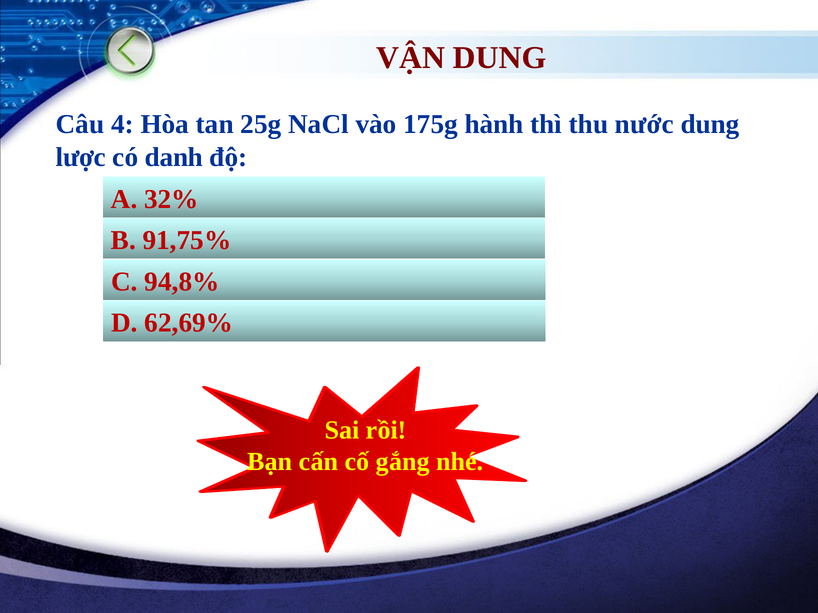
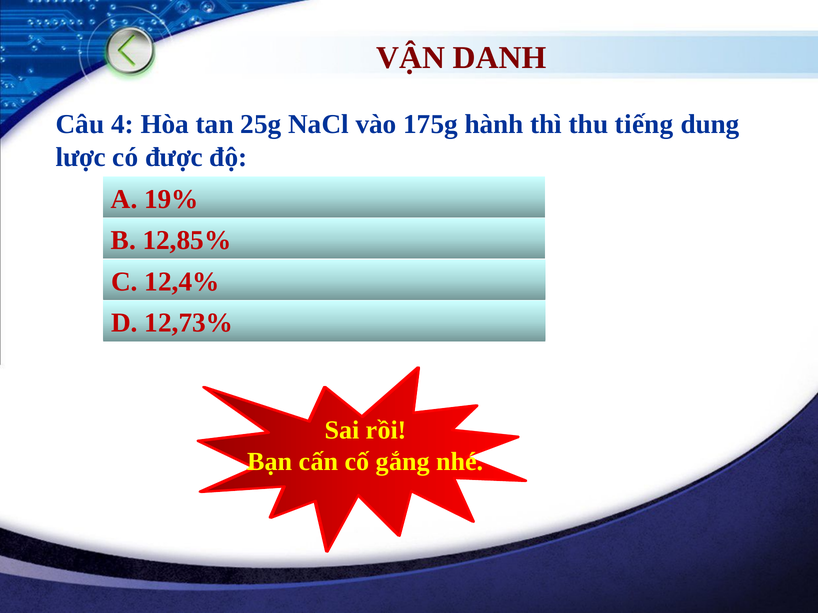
VẬN DUNG: DUNG -> DANH
nước: nước -> tiếng
danh: danh -> được
32%: 32% -> 19%
91,75%: 91,75% -> 12,85%
94,8%: 94,8% -> 12,4%
62,69%: 62,69% -> 12,73%
